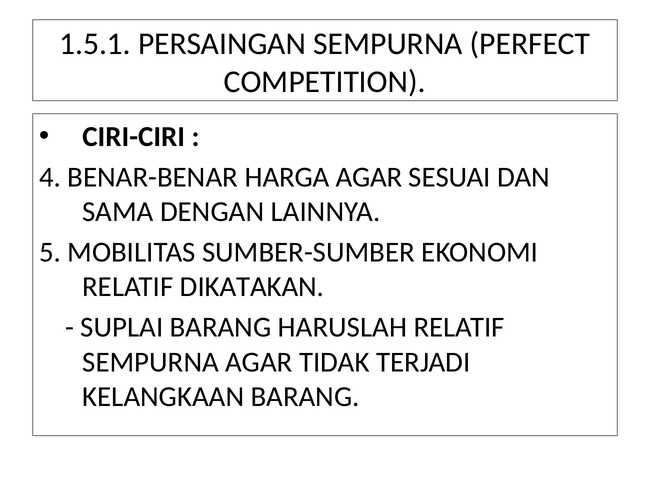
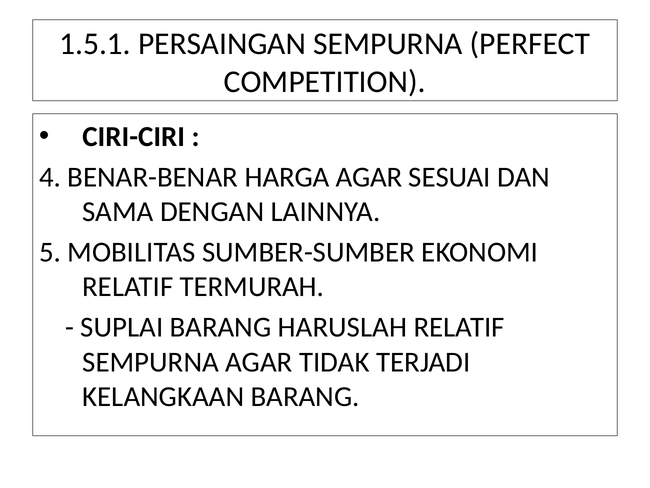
DIKATAKAN: DIKATAKAN -> TERMURAH
